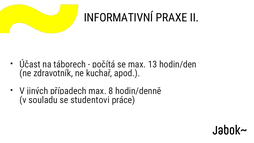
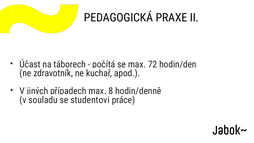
INFORMATIVNÍ: INFORMATIVNÍ -> PEDAGOGICKÁ
13: 13 -> 72
